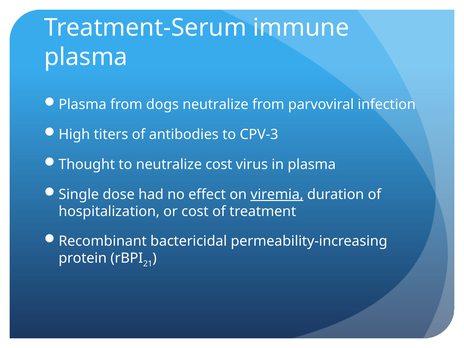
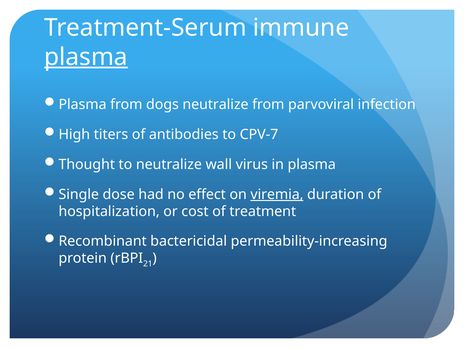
plasma at (86, 57) underline: none -> present
CPV-3: CPV-3 -> CPV-7
neutralize cost: cost -> wall
